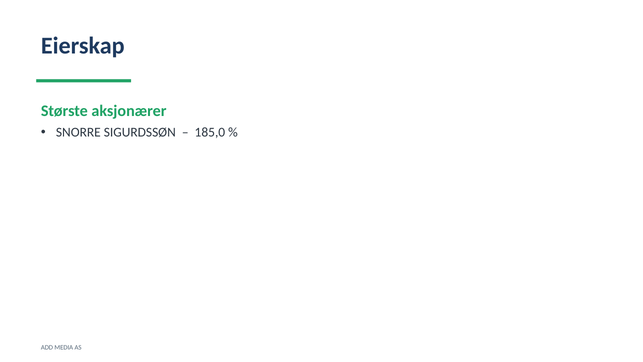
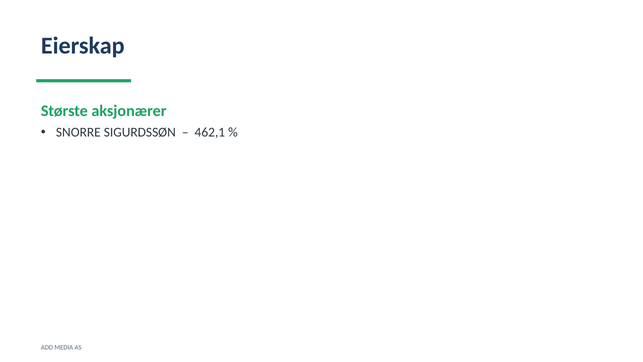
185,0: 185,0 -> 462,1
